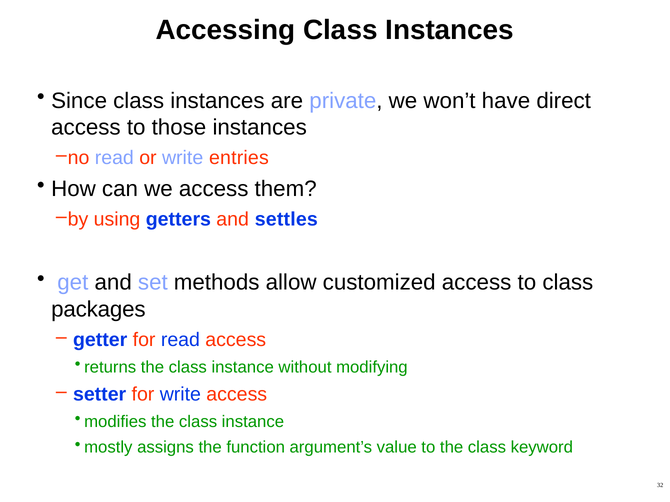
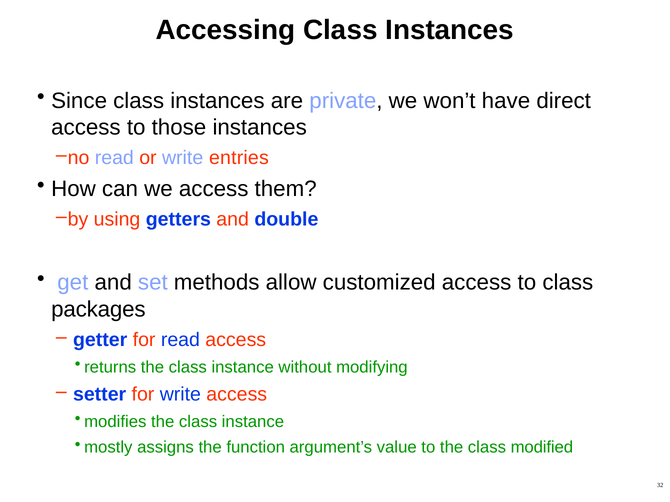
settles: settles -> double
keyword: keyword -> modified
